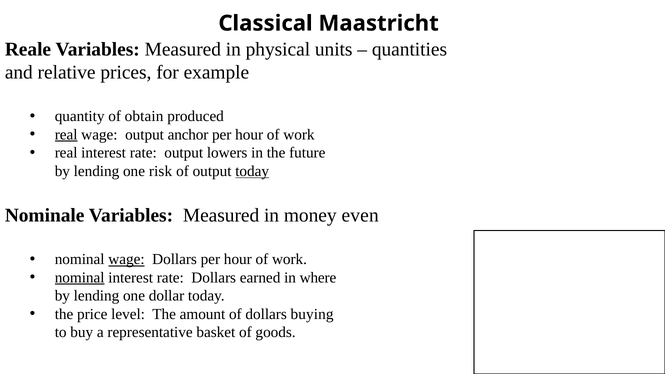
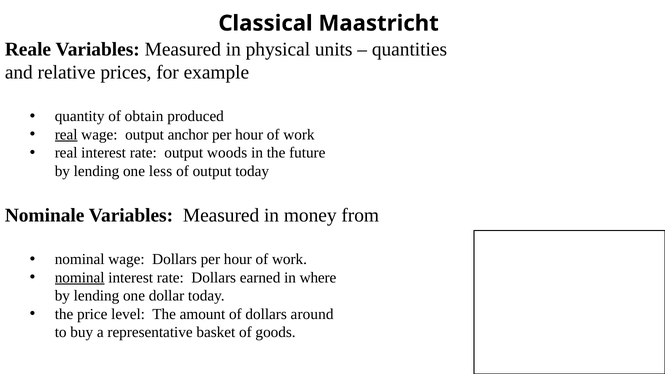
lowers: lowers -> woods
risk: risk -> less
today at (252, 171) underline: present -> none
even: even -> from
wage at (126, 259) underline: present -> none
buying: buying -> around
